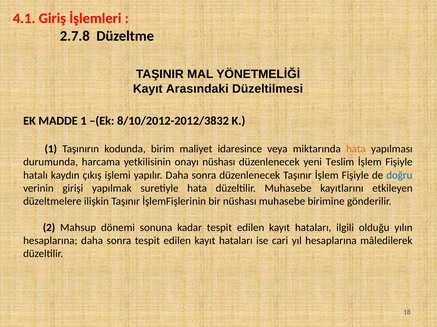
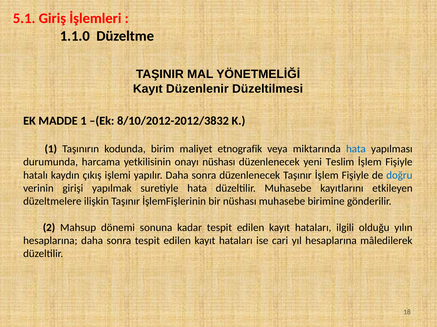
4.1: 4.1 -> 5.1
2.7.8: 2.7.8 -> 1.1.0
Arasındaki: Arasındaki -> Düzenlenir
idaresince: idaresince -> etnografik
hata at (356, 149) colour: orange -> blue
